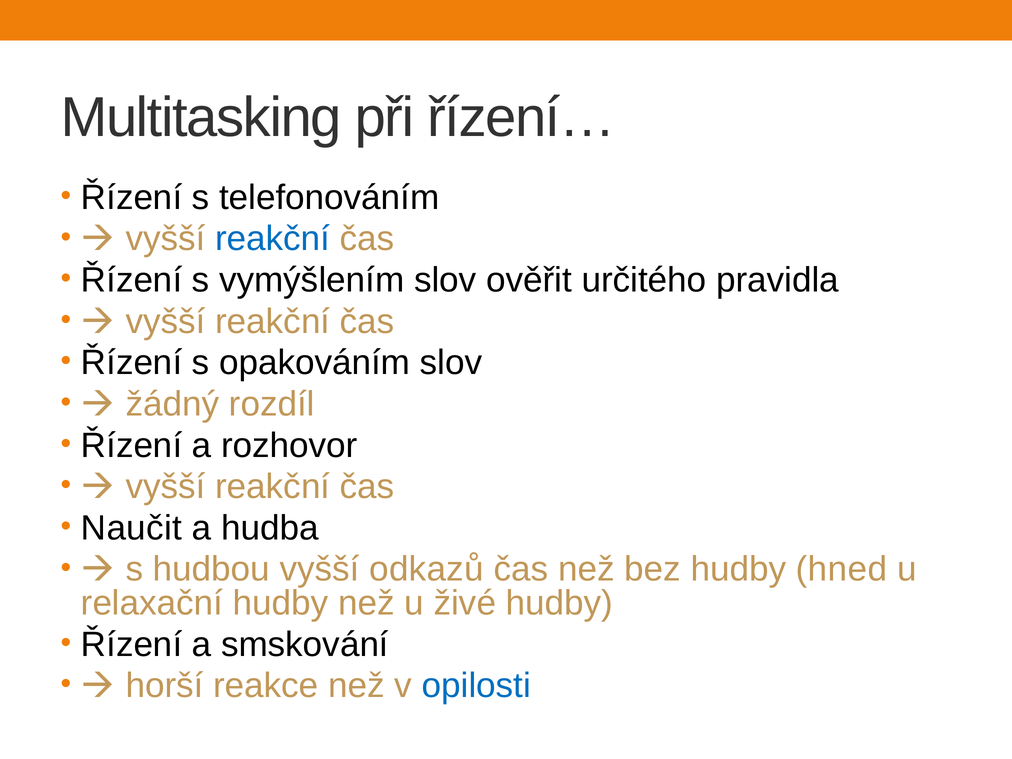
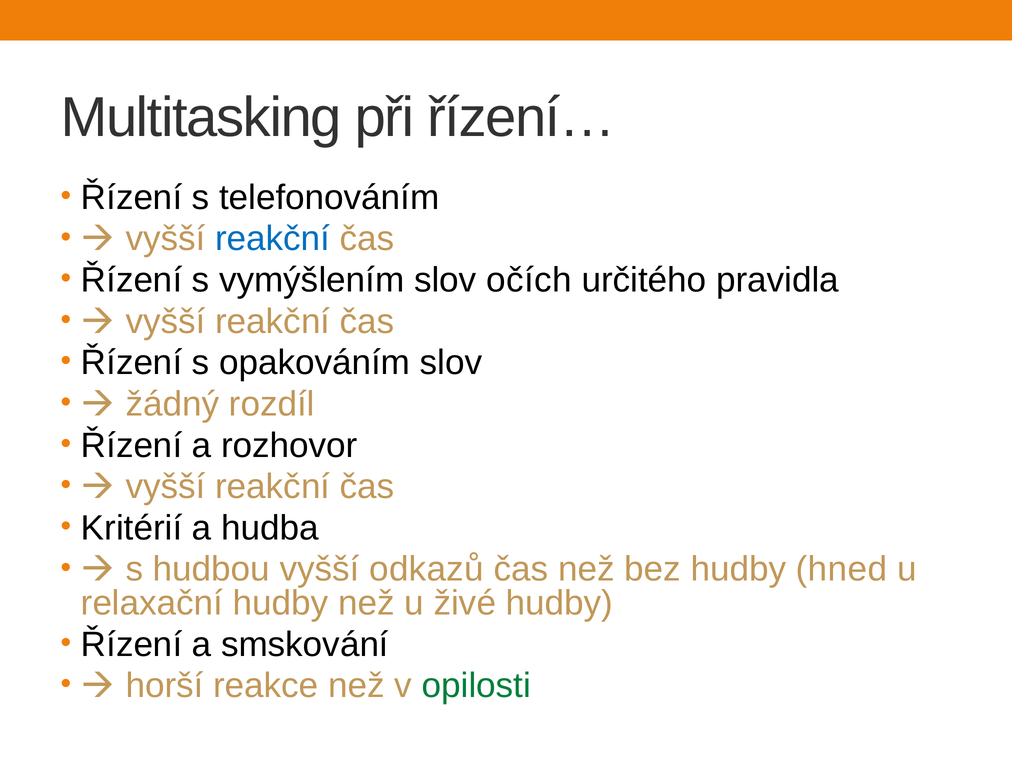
ověřit: ověřit -> očích
Naučit: Naučit -> Kritérií
opilosti colour: blue -> green
